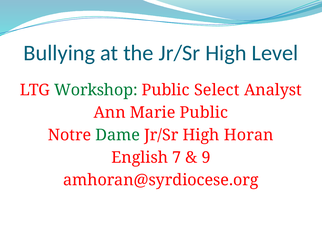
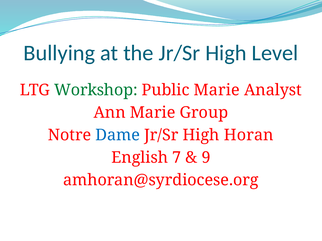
Public Select: Select -> Marie
Marie Public: Public -> Group
Dame colour: green -> blue
